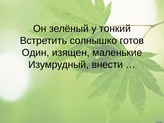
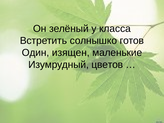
тонкий: тонкий -> класса
внести: внести -> цветов
